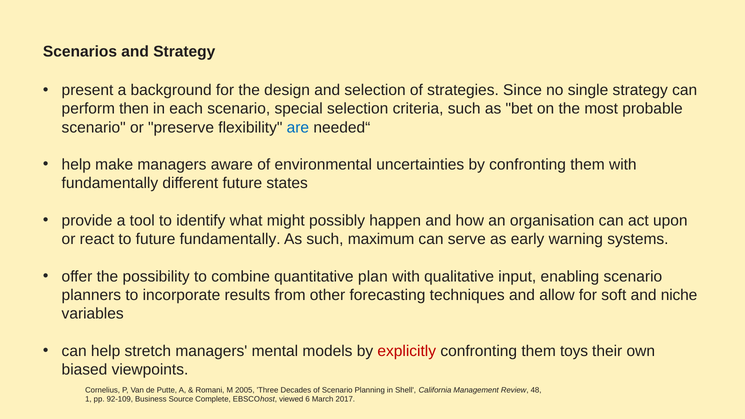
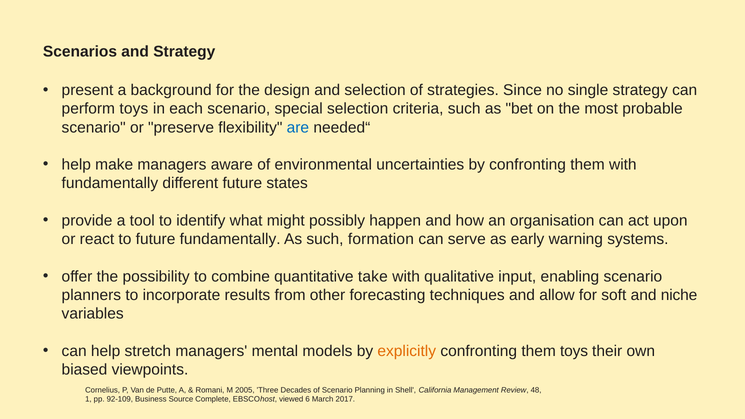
perform then: then -> toys
maximum: maximum -> formation
plan: plan -> take
explicitly colour: red -> orange
